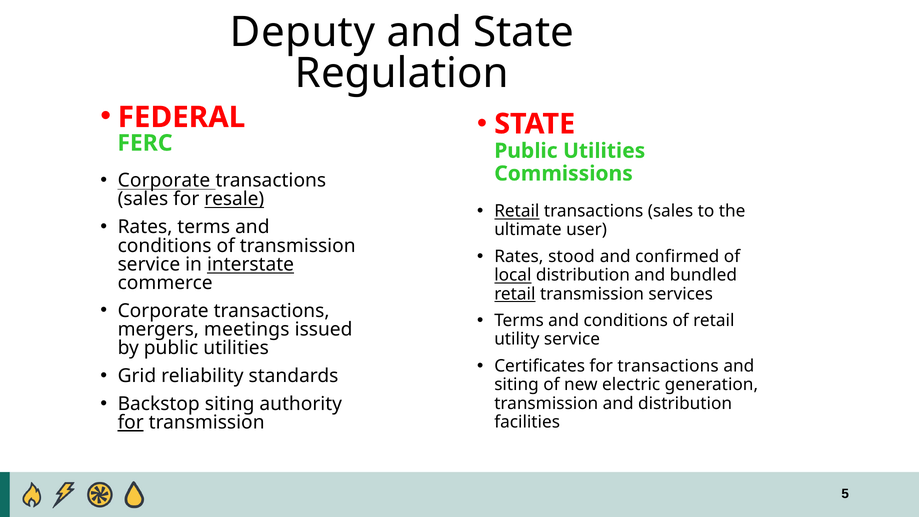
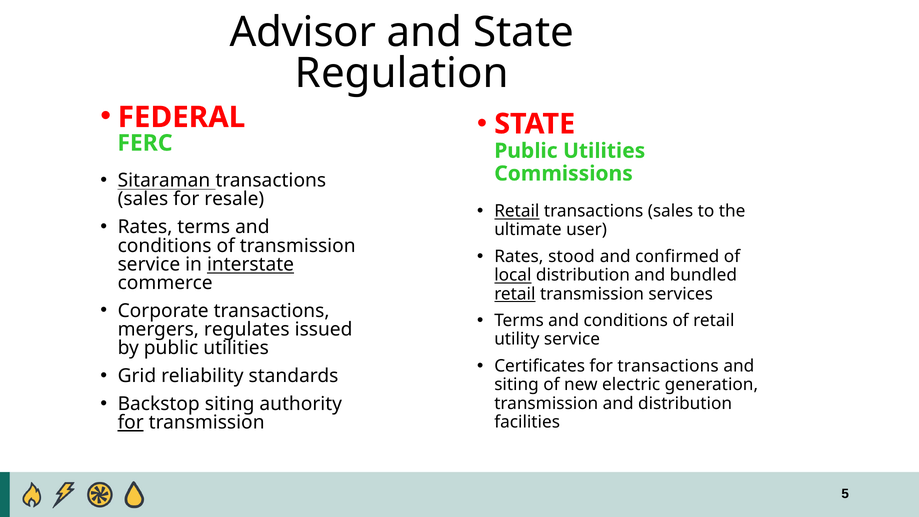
Deputy: Deputy -> Advisor
Corporate at (164, 181): Corporate -> Sitaraman
resale underline: present -> none
meetings: meetings -> regulates
